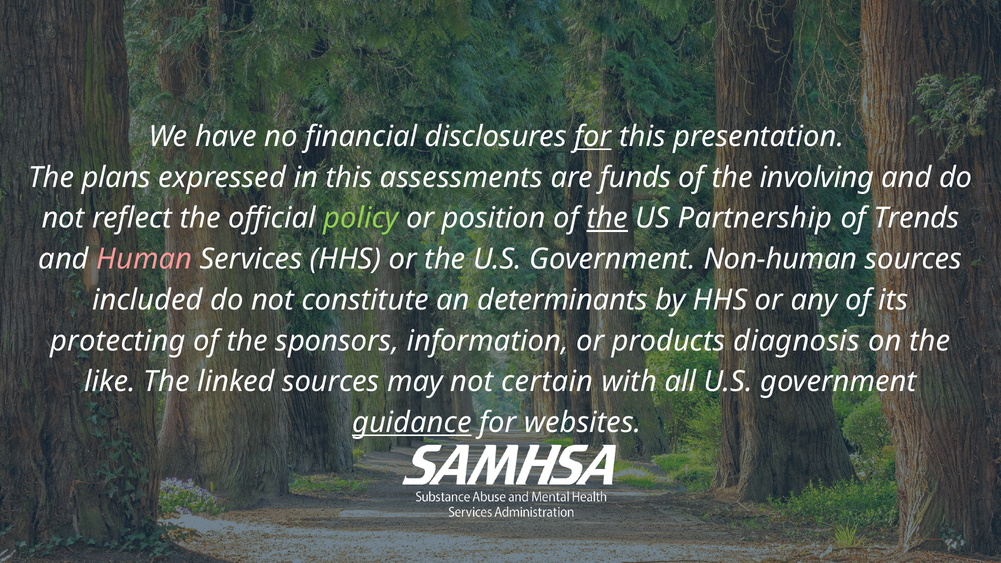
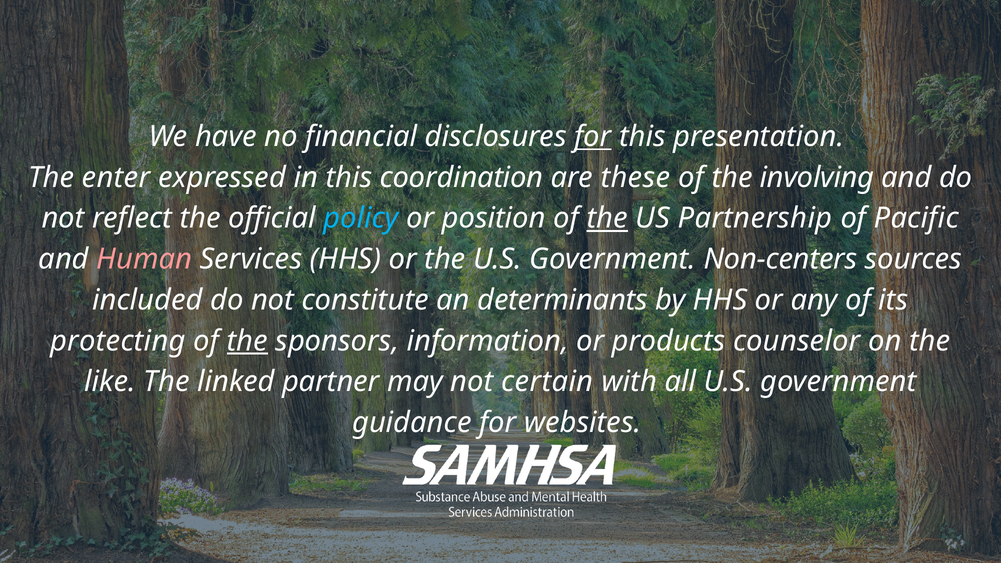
plans: plans -> enter
assessments: assessments -> coordination
funds: funds -> these
policy colour: light green -> light blue
Trends: Trends -> Pacific
Non-human: Non-human -> Non-centers
the at (247, 341) underline: none -> present
diagnosis: diagnosis -> counselor
linked sources: sources -> partner
guidance underline: present -> none
